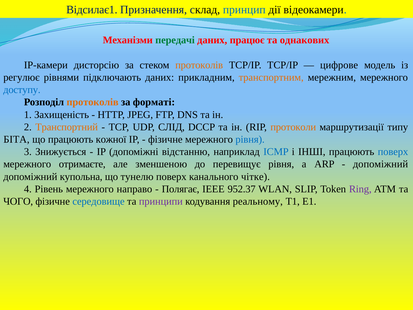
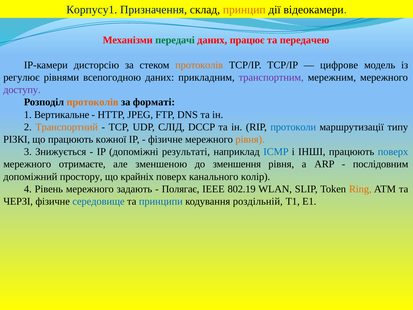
Відсилає1: Відсилає1 -> Корпусу1
принцип colour: blue -> orange
однакових: однакових -> передачею
підключають: підключають -> всепогодною
транспортним colour: orange -> purple
доступу colour: blue -> purple
Захищеність: Захищеність -> Вертикальне
протоколи colour: orange -> blue
БІТА: БІТА -> РІЗКІ
рівня at (250, 139) colour: blue -> orange
відстанню: відстанню -> результаті
перевищує: перевищує -> зменшення
допоміжний at (381, 164): допоміжний -> послідовним
купольна: купольна -> простору
тунелю: тунелю -> крайніх
чітке: чітке -> колір
направо: направо -> задають
952.37: 952.37 -> 802.19
Ring colour: purple -> orange
ЧОГО: ЧОГО -> ЧЕРЗІ
принципи colour: purple -> blue
реальному: реальному -> роздільній
